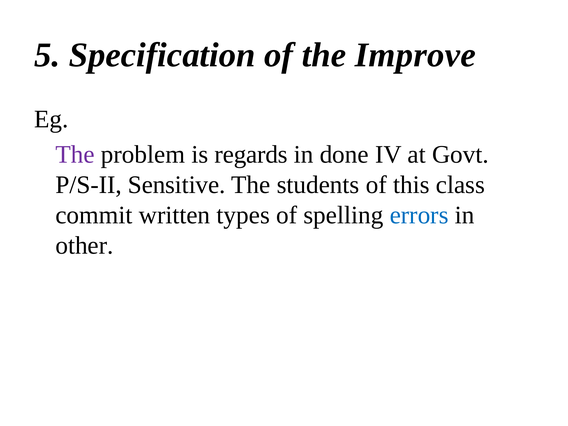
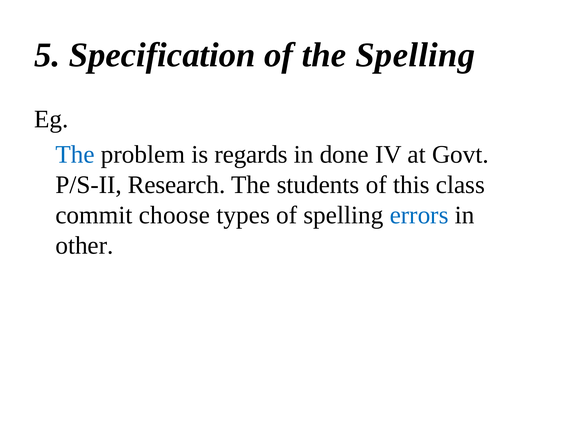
the Improve: Improve -> Spelling
The at (75, 155) colour: purple -> blue
Sensitive: Sensitive -> Research
written: written -> choose
